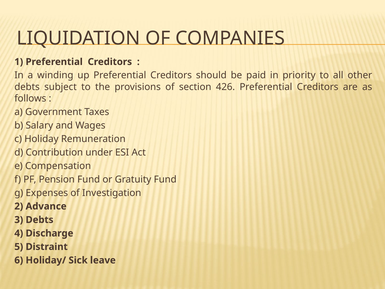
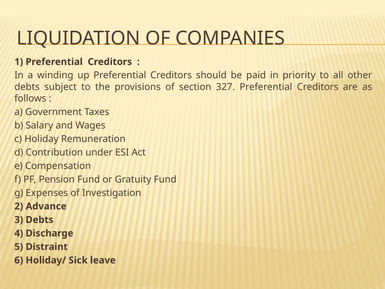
426: 426 -> 327
